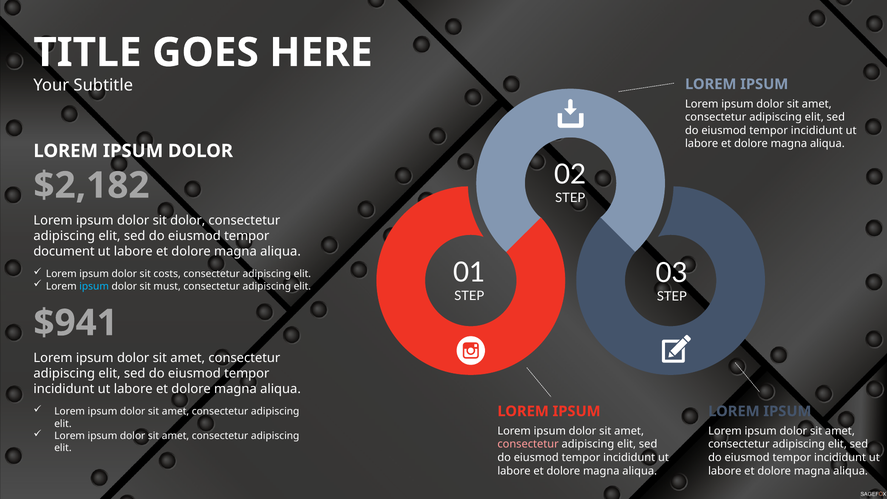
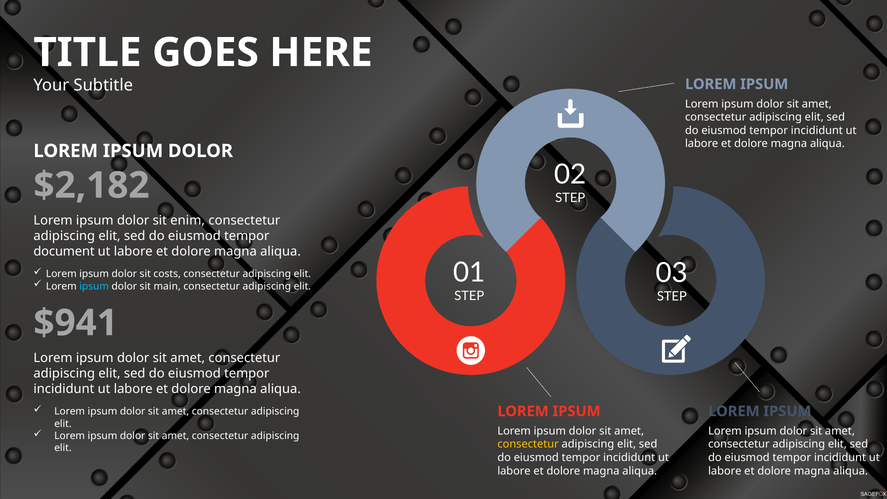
sit dolor: dolor -> enim
must: must -> main
consectetur at (528, 444) colour: pink -> yellow
